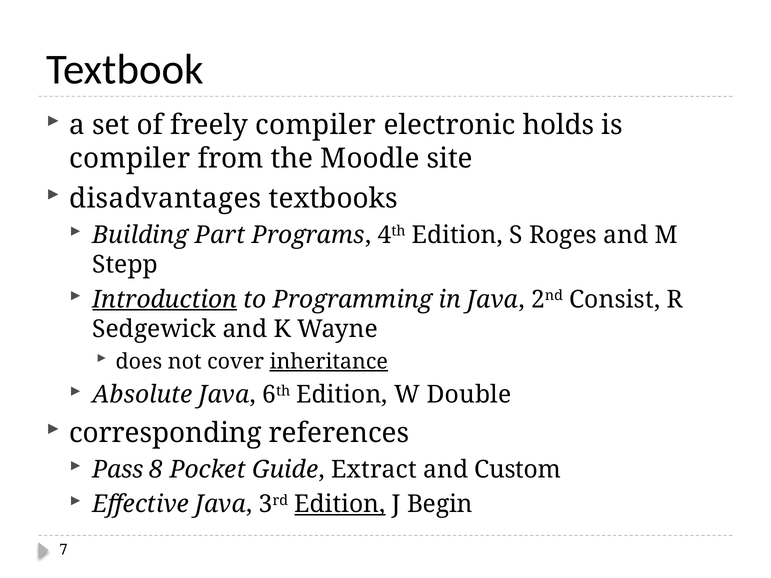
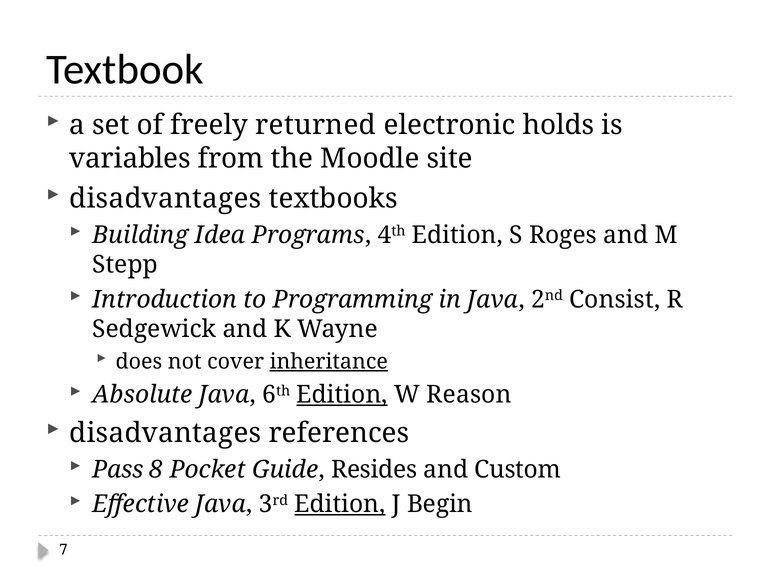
freely compiler: compiler -> returned
compiler at (130, 159): compiler -> variables
Part: Part -> Idea
Introduction underline: present -> none
Edition at (342, 395) underline: none -> present
Double: Double -> Reason
corresponding at (165, 433): corresponding -> disadvantages
Extract: Extract -> Resides
